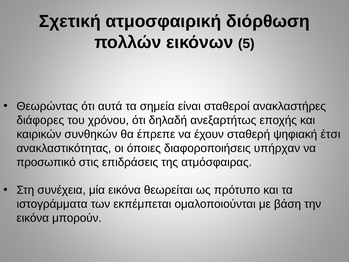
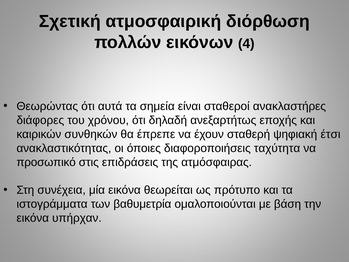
5: 5 -> 4
υπήρχαν: υπήρχαν -> ταχύτητα
εκπέμπεται: εκπέμπεται -> βαθυμετρία
μπορούν: μπορούν -> υπήρχαν
